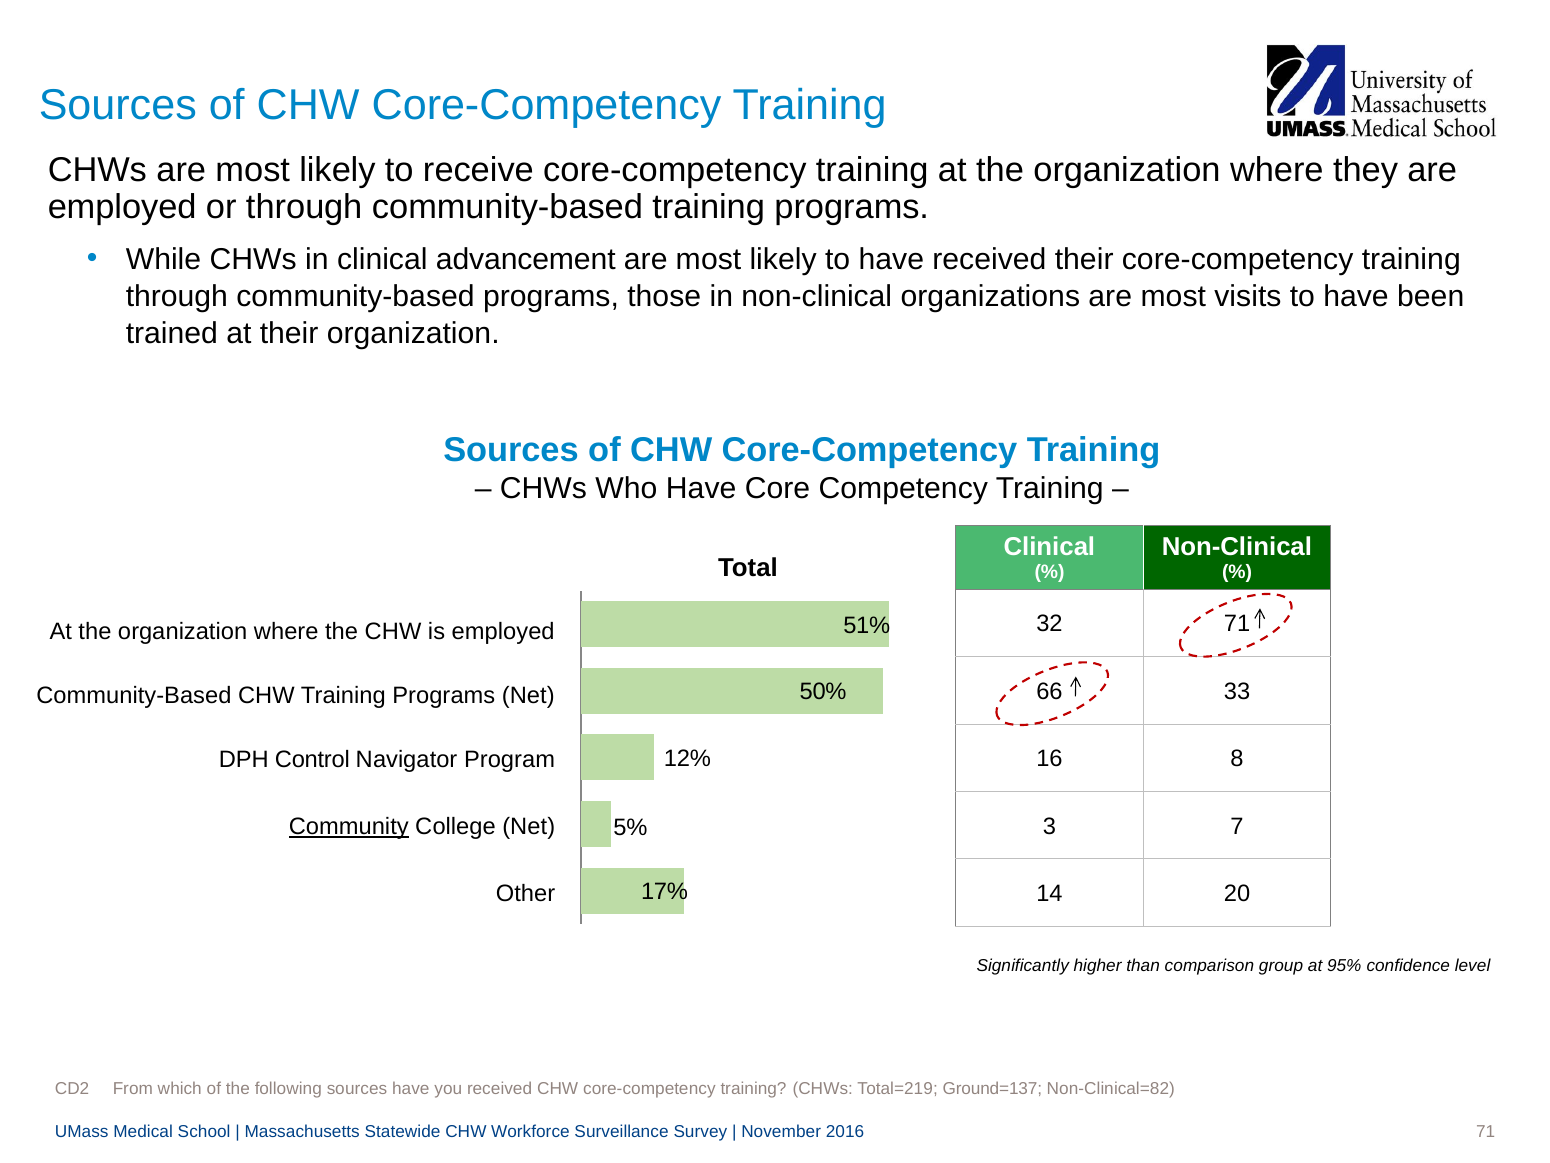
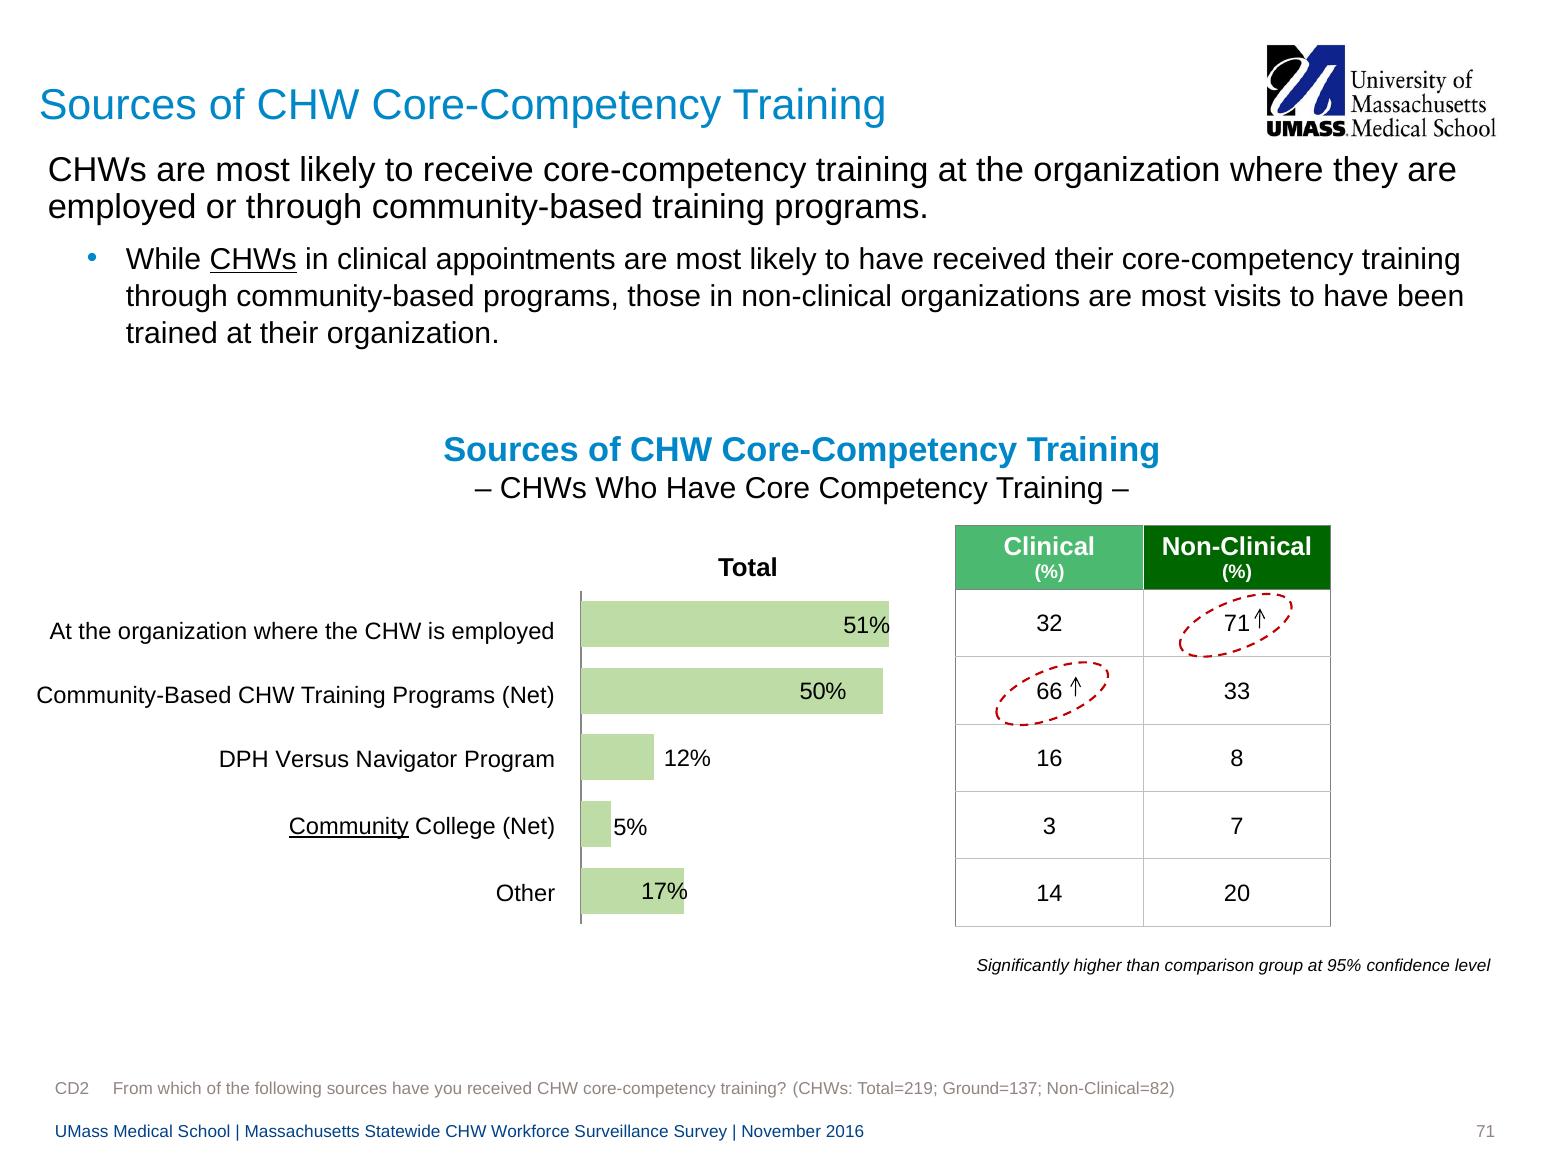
CHWs at (253, 259) underline: none -> present
advancement: advancement -> appointments
Control: Control -> Versus
